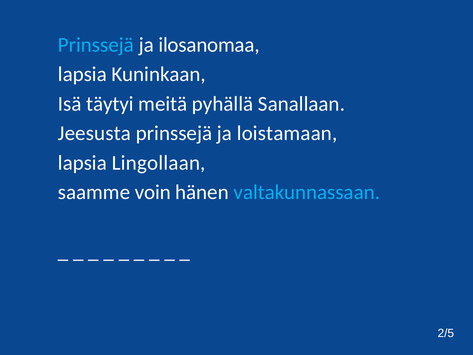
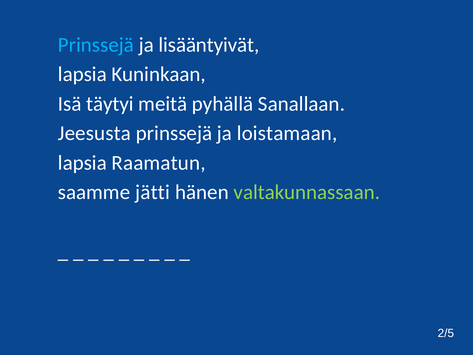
ilosanomaa: ilosanomaa -> lisääntyivät
Lingollaan: Lingollaan -> Raamatun
voin: voin -> jätti
valtakunnassaan colour: light blue -> light green
